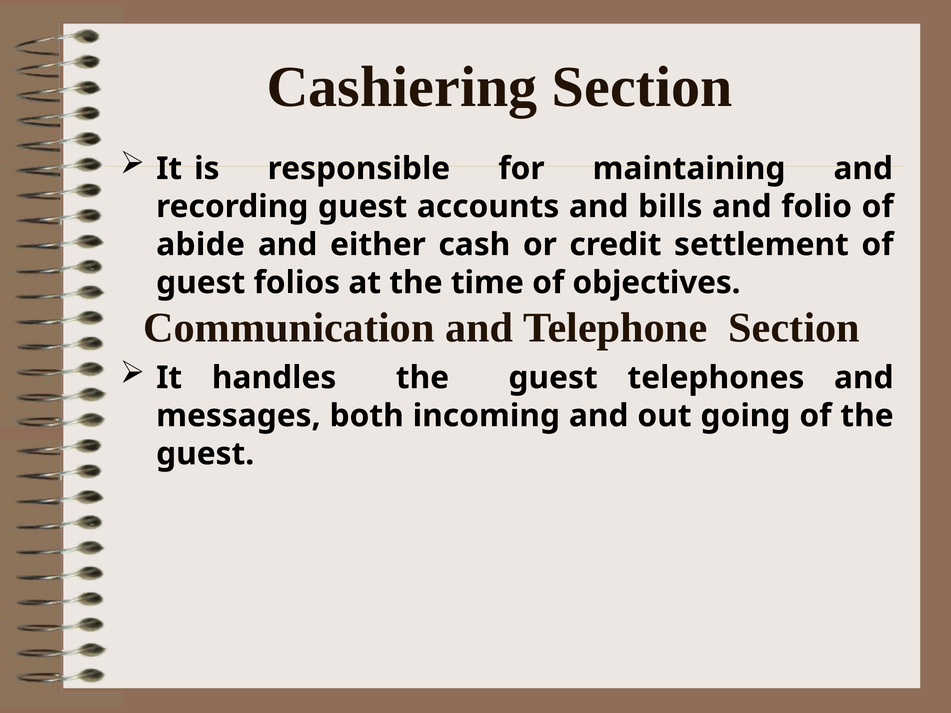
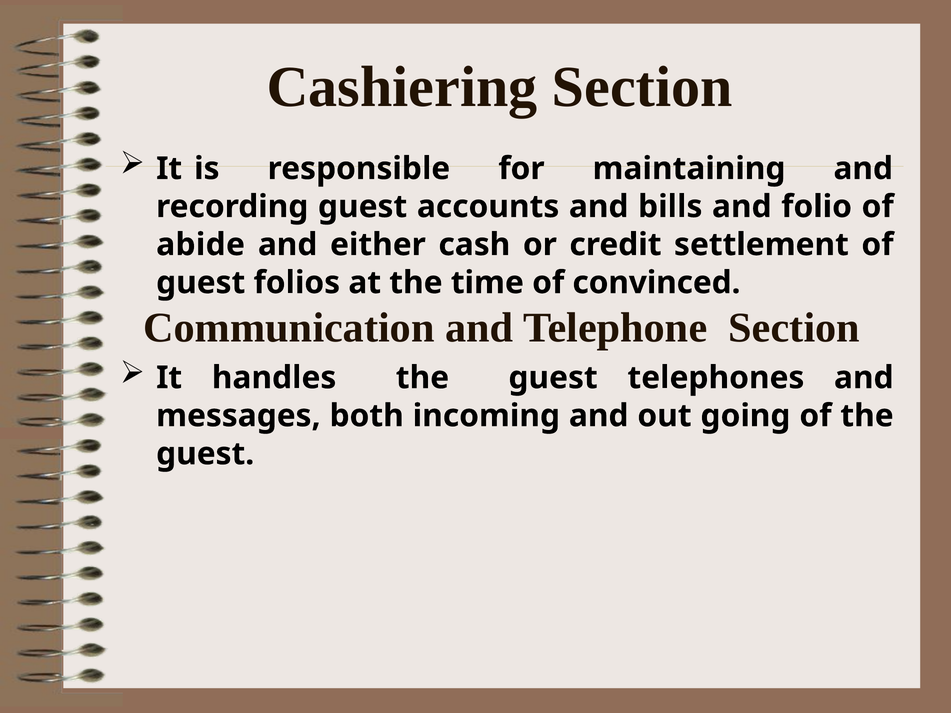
objectives: objectives -> convinced
